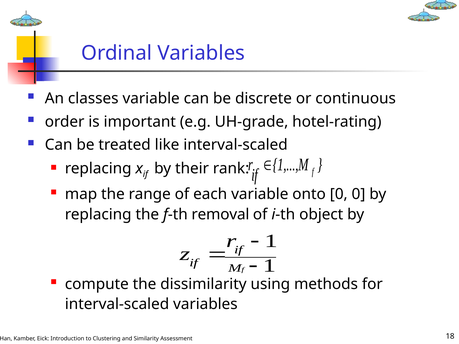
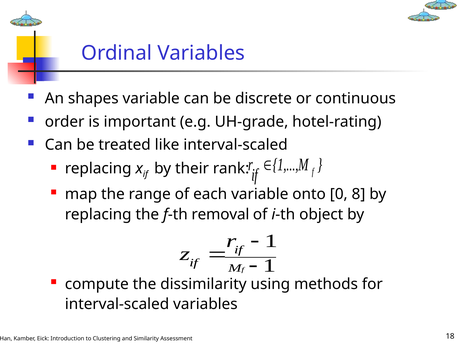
classes: classes -> shapes
0 0: 0 -> 8
